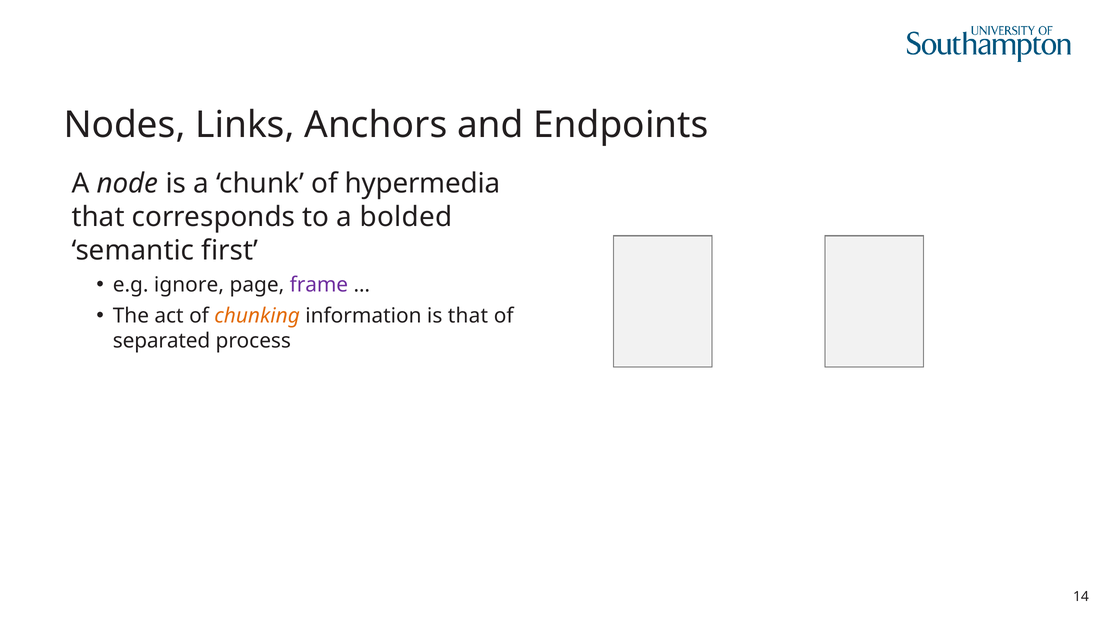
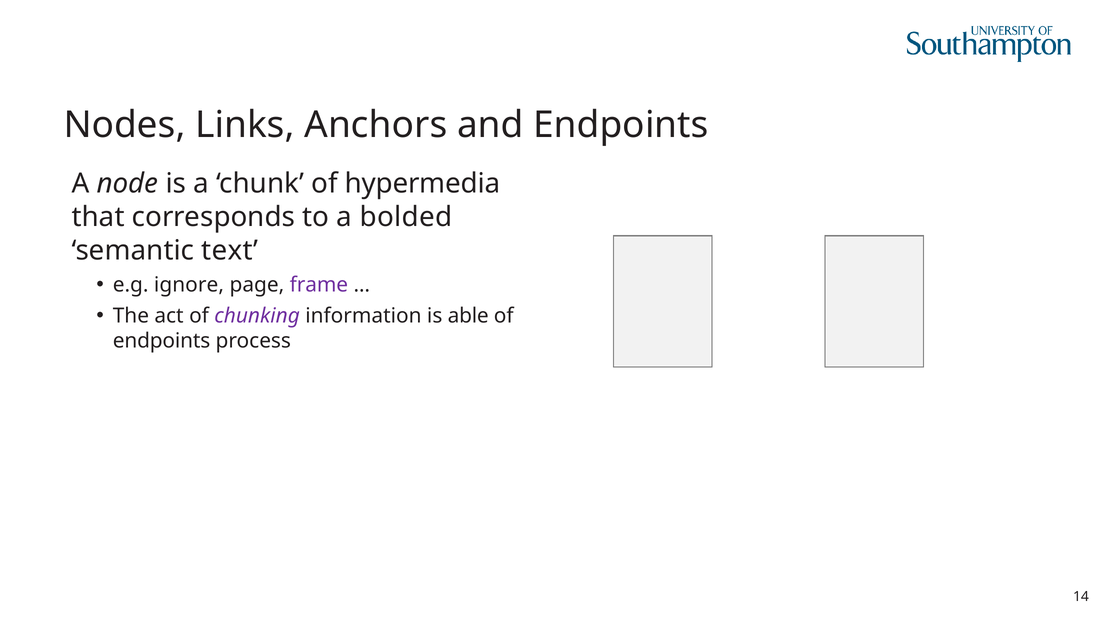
first: first -> text
chunking colour: orange -> purple
is that: that -> able
separated at (162, 341): separated -> endpoints
